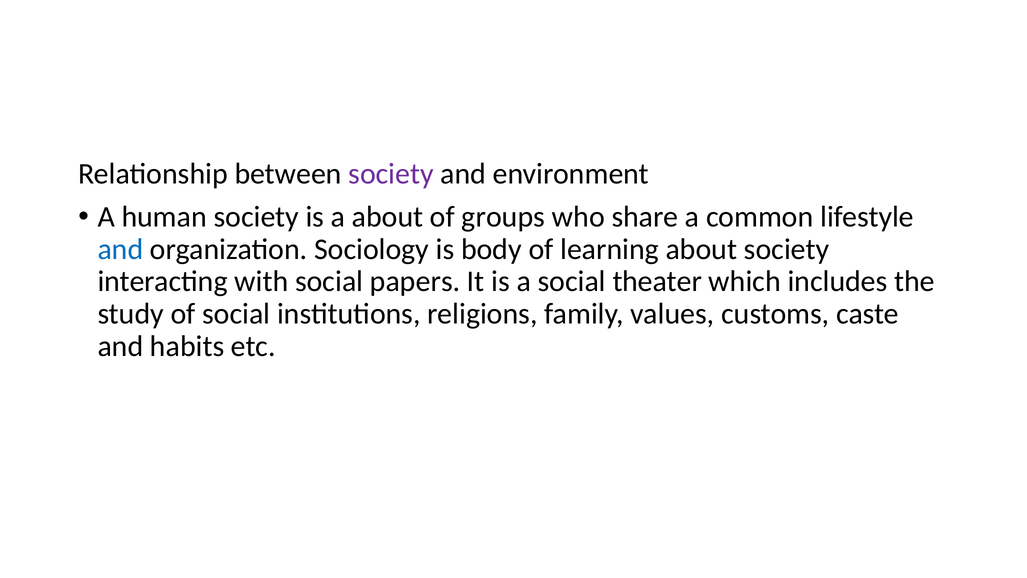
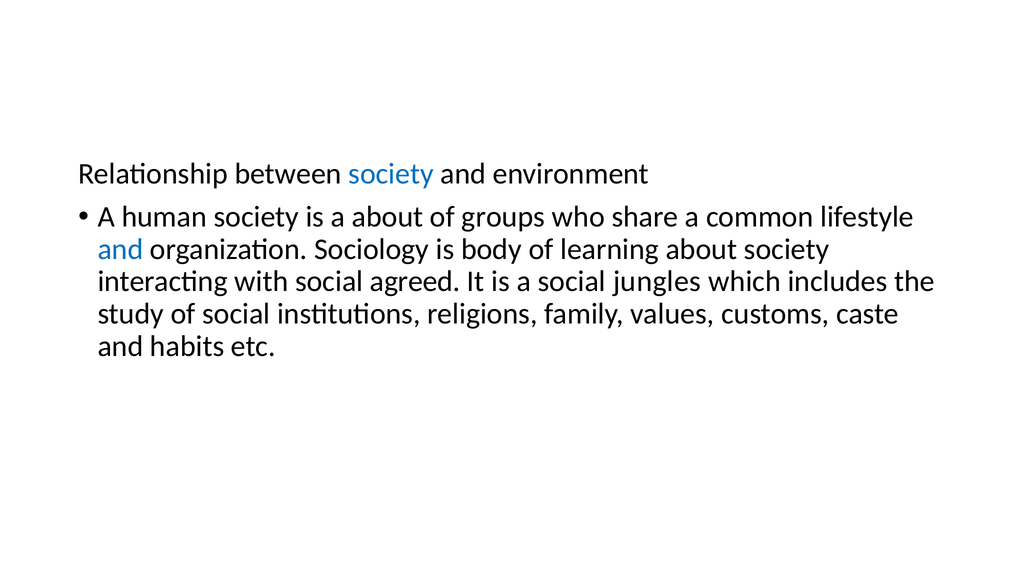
society at (391, 174) colour: purple -> blue
papers: papers -> agreed
theater: theater -> jungles
